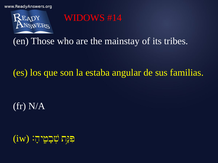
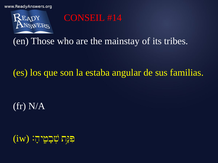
WIDOWS: WIDOWS -> CONSEIL
